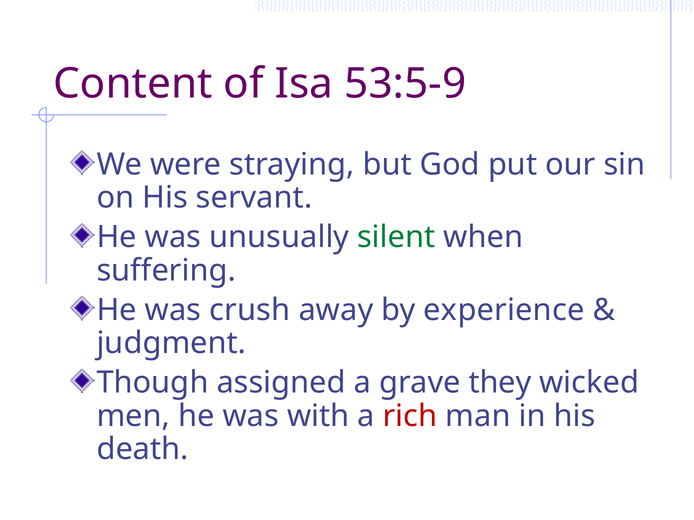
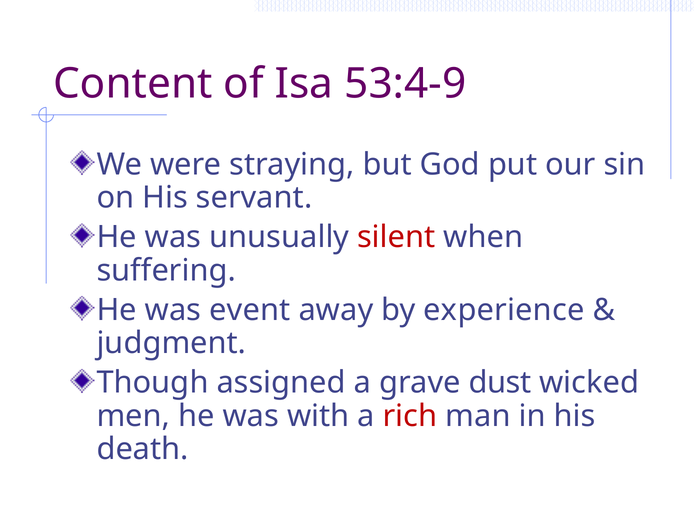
53:5-9: 53:5-9 -> 53:4-9
silent colour: green -> red
crush: crush -> event
they: they -> dust
